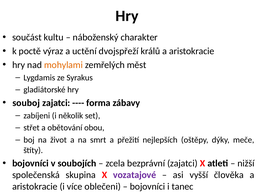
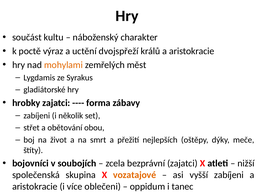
souboj: souboj -> hrobky
vozatajové colour: purple -> orange
vyšší člověka: člověka -> zabíjeni
bojovníci at (148, 186): bojovníci -> oppidum
